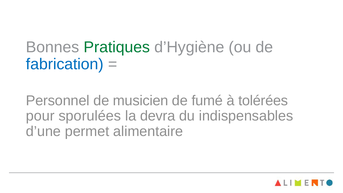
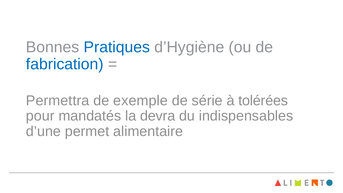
Pratiques colour: green -> blue
Personnel: Personnel -> Permettra
musicien: musicien -> exemple
fumé: fumé -> série
sporulées: sporulées -> mandatés
